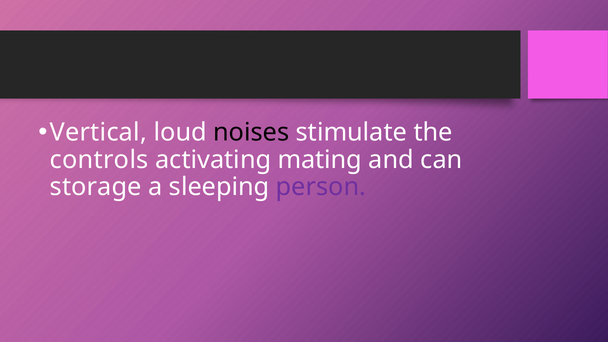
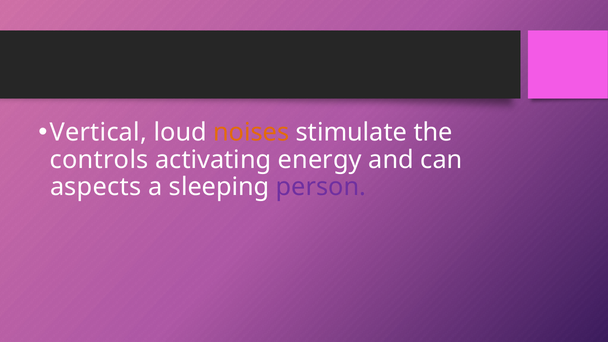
noises colour: black -> orange
mating: mating -> energy
storage: storage -> aspects
